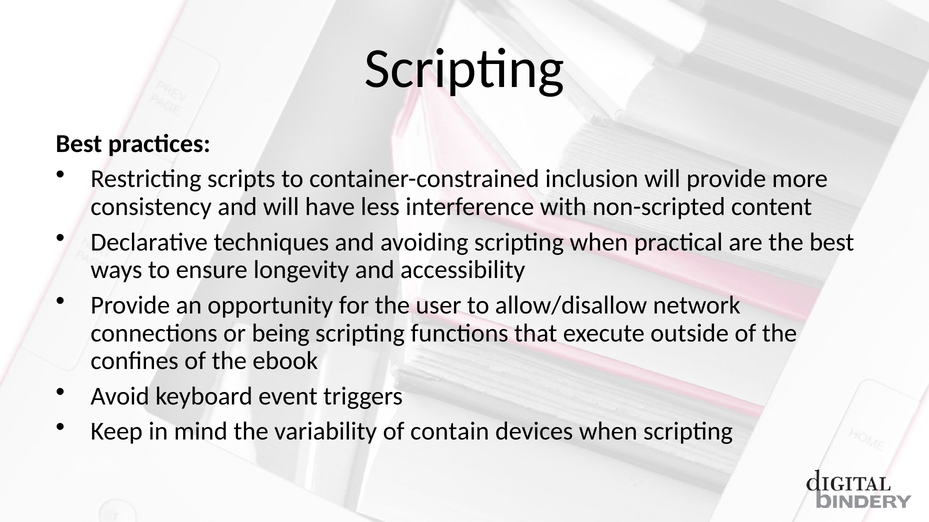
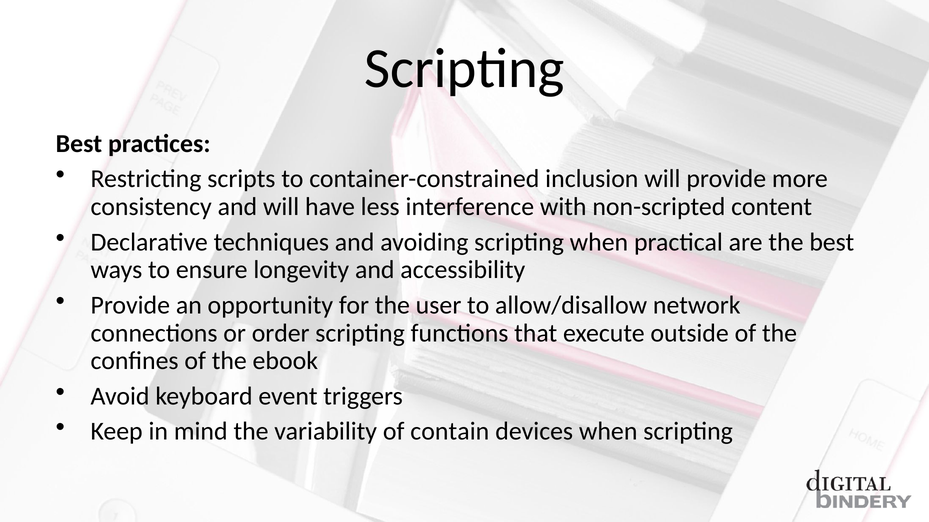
being: being -> order
